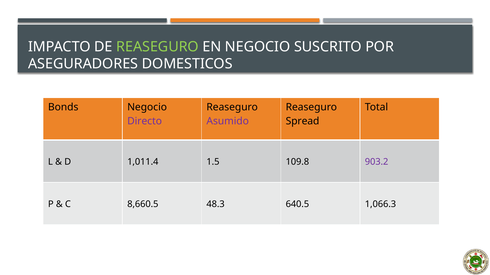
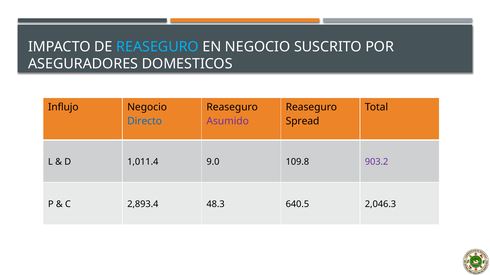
REASEGURO at (158, 47) colour: light green -> light blue
Bonds: Bonds -> Influjo
Directo colour: purple -> blue
1.5: 1.5 -> 9.0
8,660.5: 8,660.5 -> 2,893.4
1,066.3: 1,066.3 -> 2,046.3
